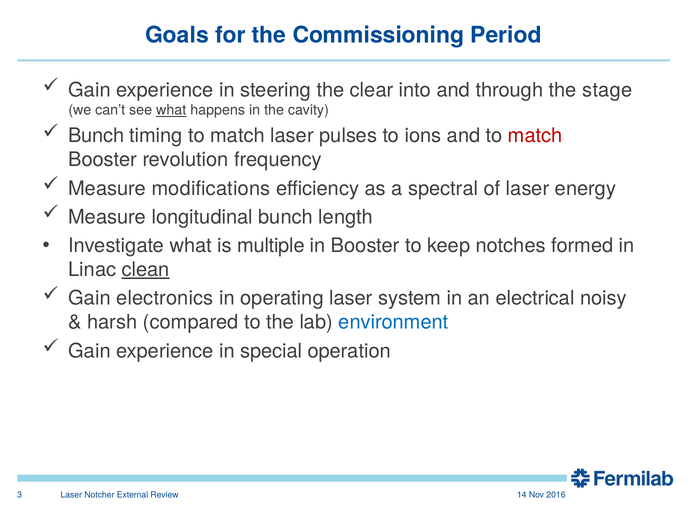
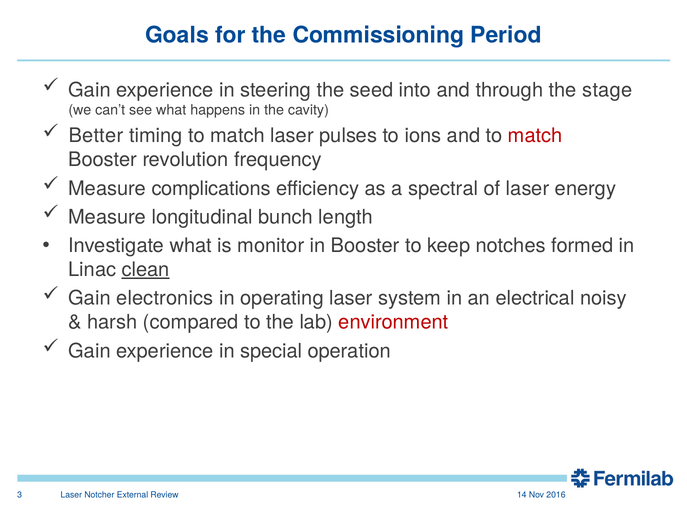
clear: clear -> seed
what at (171, 110) underline: present -> none
Bunch at (96, 136): Bunch -> Better
modifications: modifications -> complications
multiple: multiple -> monitor
environment colour: blue -> red
